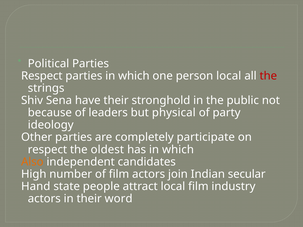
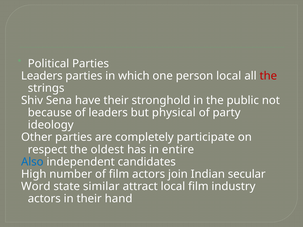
Respect at (42, 76): Respect -> Leaders
has in which: which -> entire
Also colour: orange -> blue
Hand: Hand -> Word
people: people -> similar
word: word -> hand
